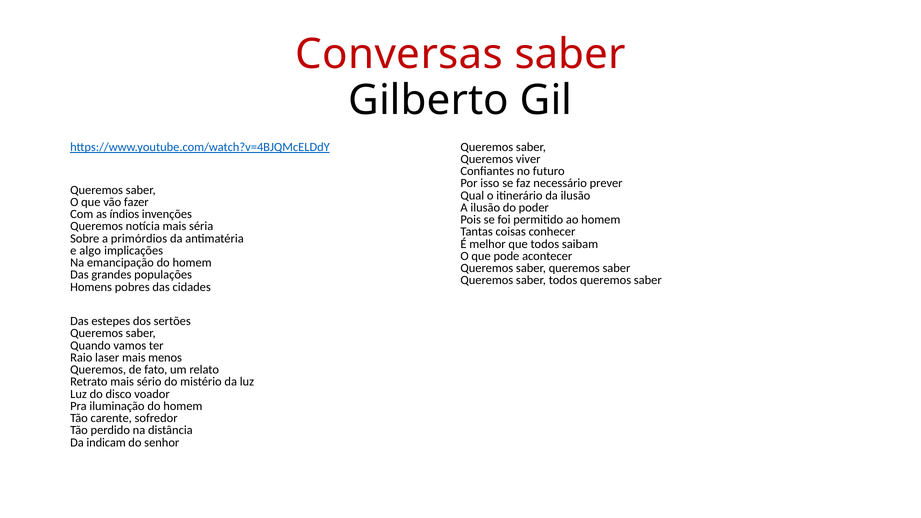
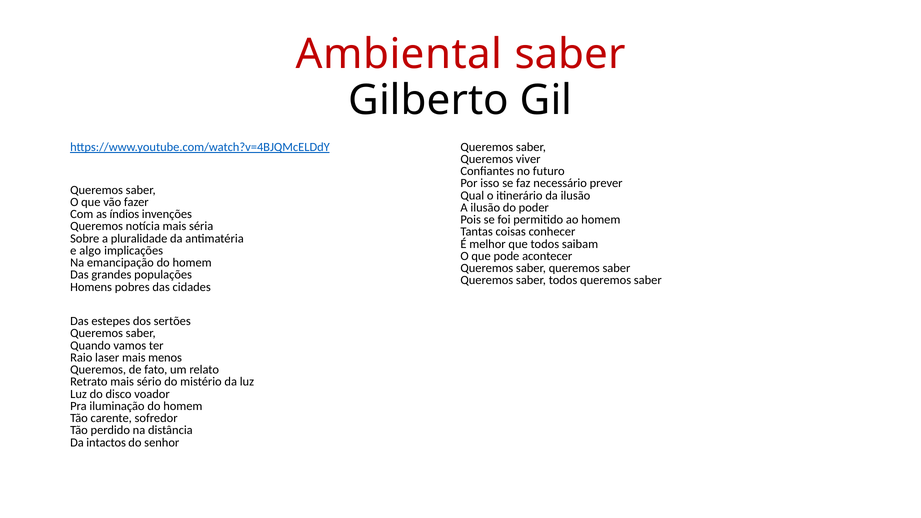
Conversas: Conversas -> Ambiental
primórdios: primórdios -> pluralidade
indicam: indicam -> intactos
